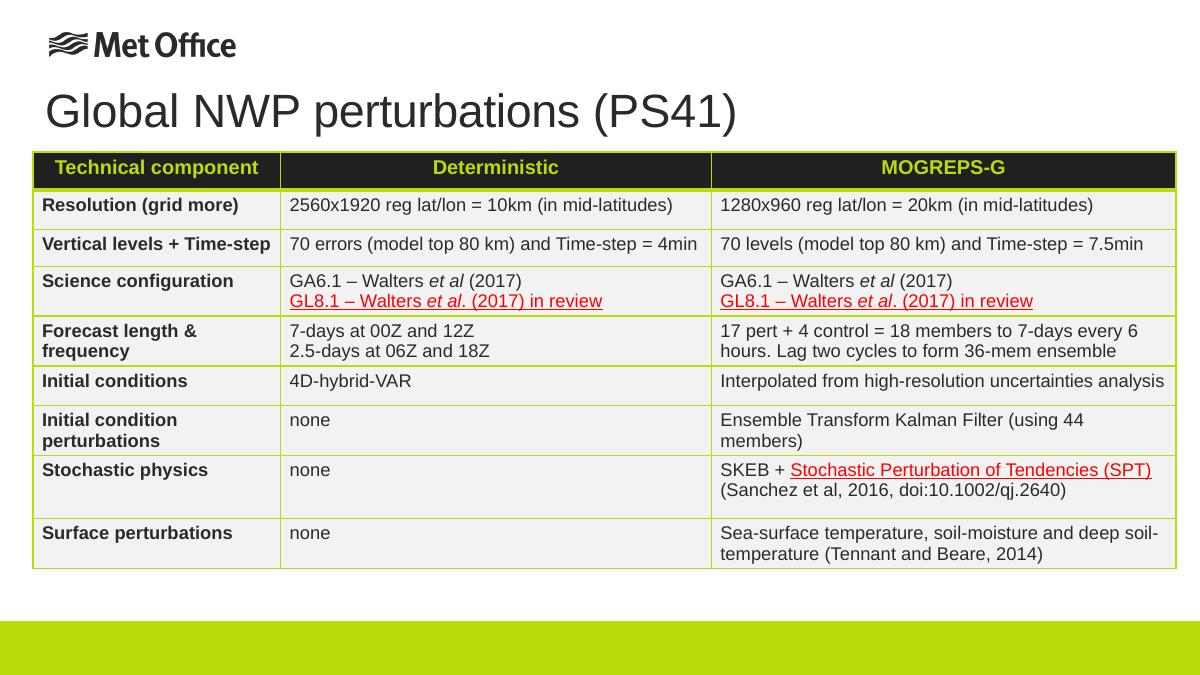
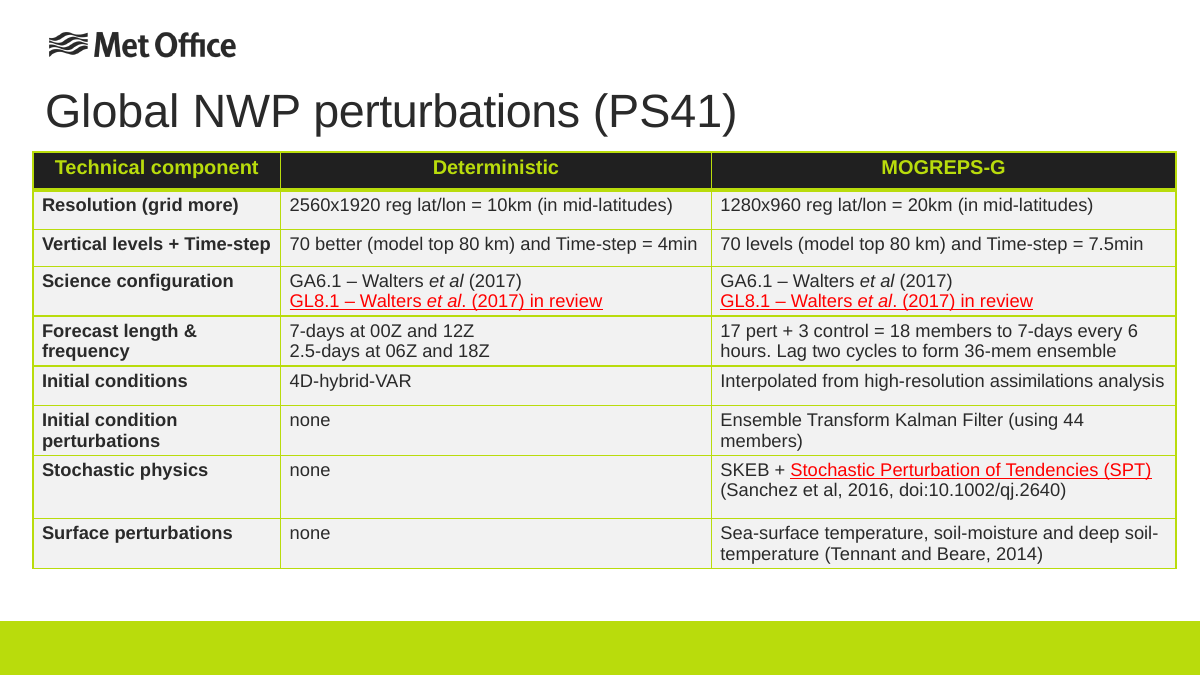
errors: errors -> better
4: 4 -> 3
uncertainties: uncertainties -> assimilations
